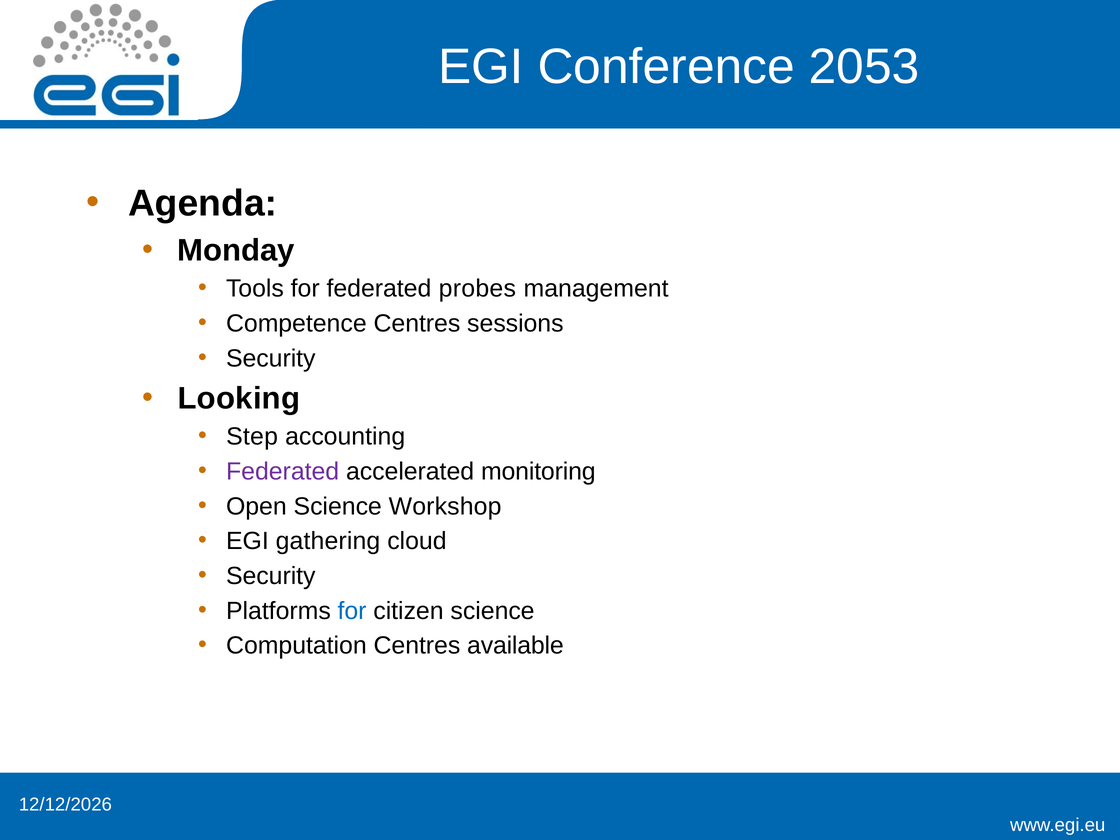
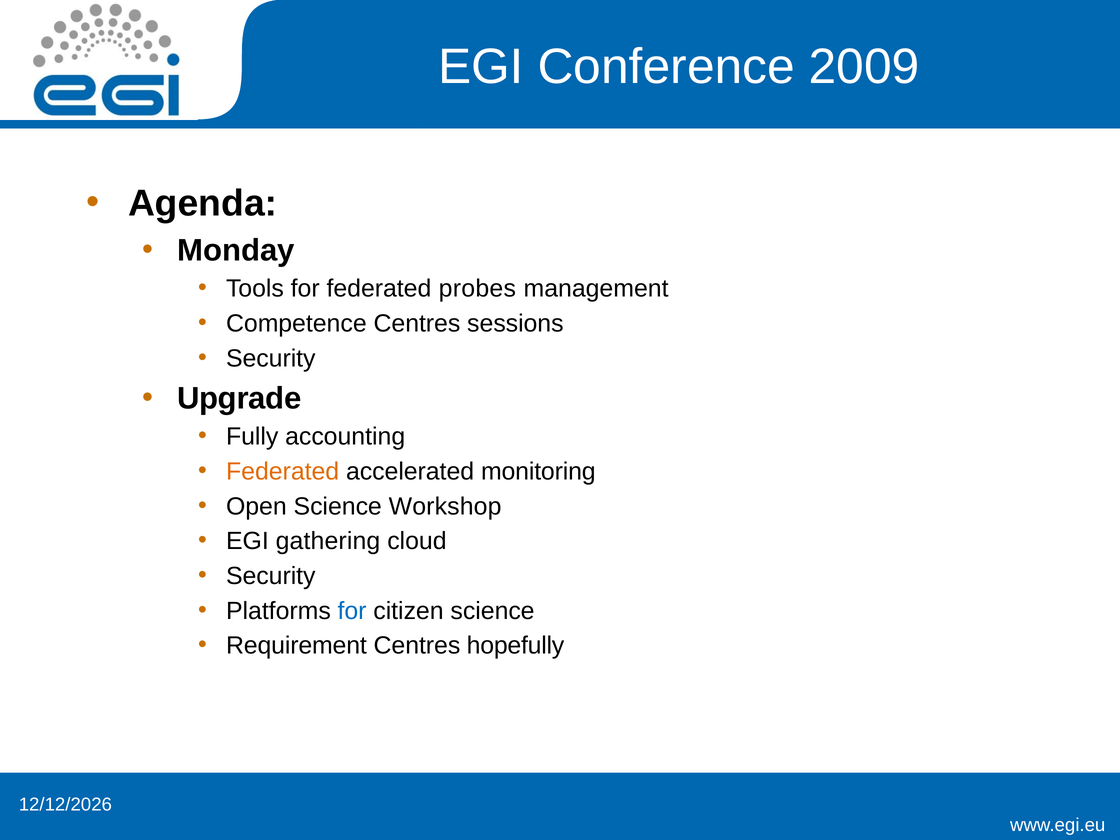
2053: 2053 -> 2009
Looking: Looking -> Upgrade
Step: Step -> Fully
Federated at (283, 472) colour: purple -> orange
Computation: Computation -> Requirement
available: available -> hopefully
